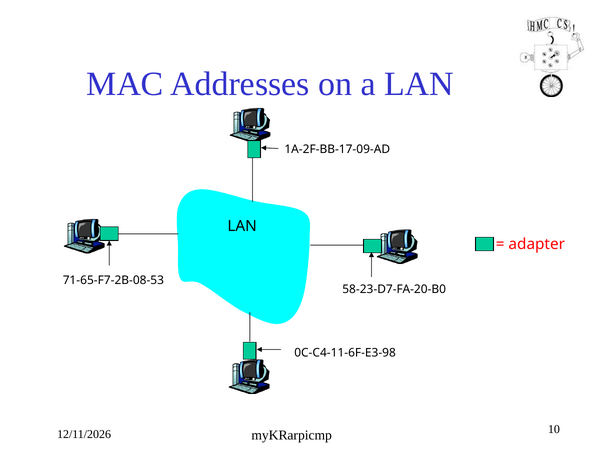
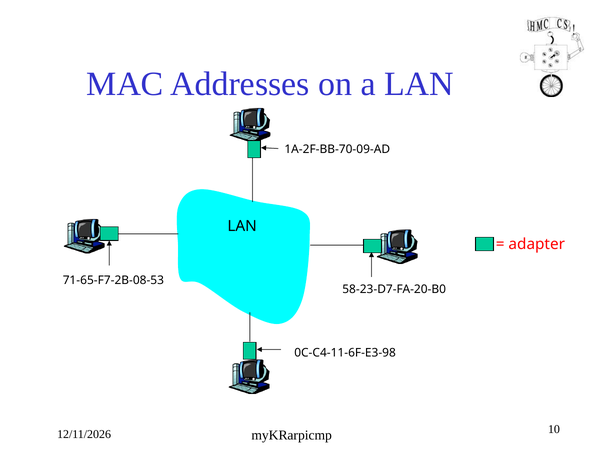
1A-2F-BB-17-09-AD: 1A-2F-BB-17-09-AD -> 1A-2F-BB-70-09-AD
